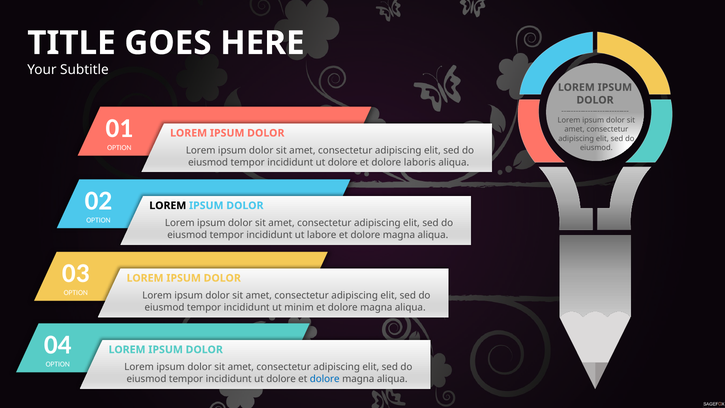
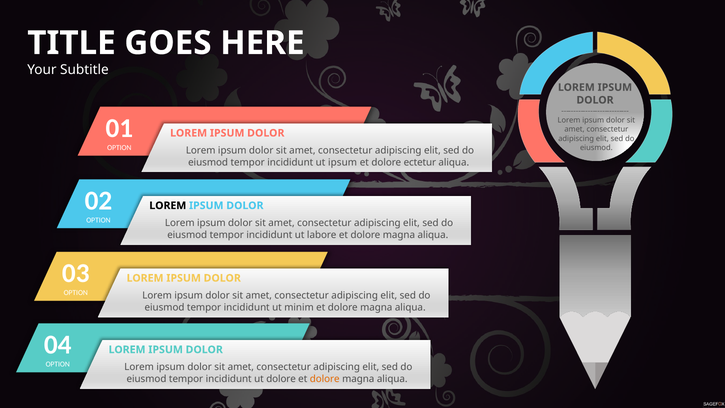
dolore at (343, 162): dolore -> ipsum
laboris: laboris -> ectetur
dolore at (325, 379) colour: blue -> orange
